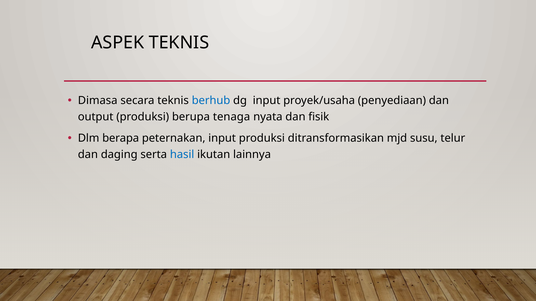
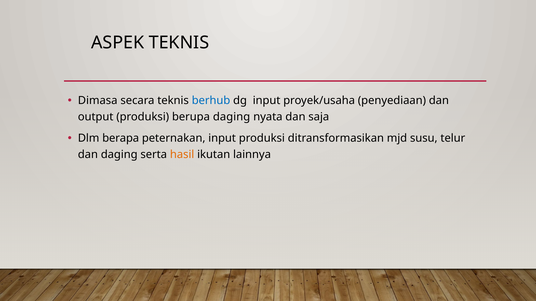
berupa tenaga: tenaga -> daging
fisik: fisik -> saja
hasil colour: blue -> orange
